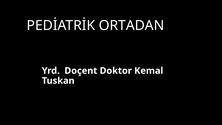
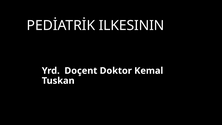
ORTADAN: ORTADAN -> ILKESININ
